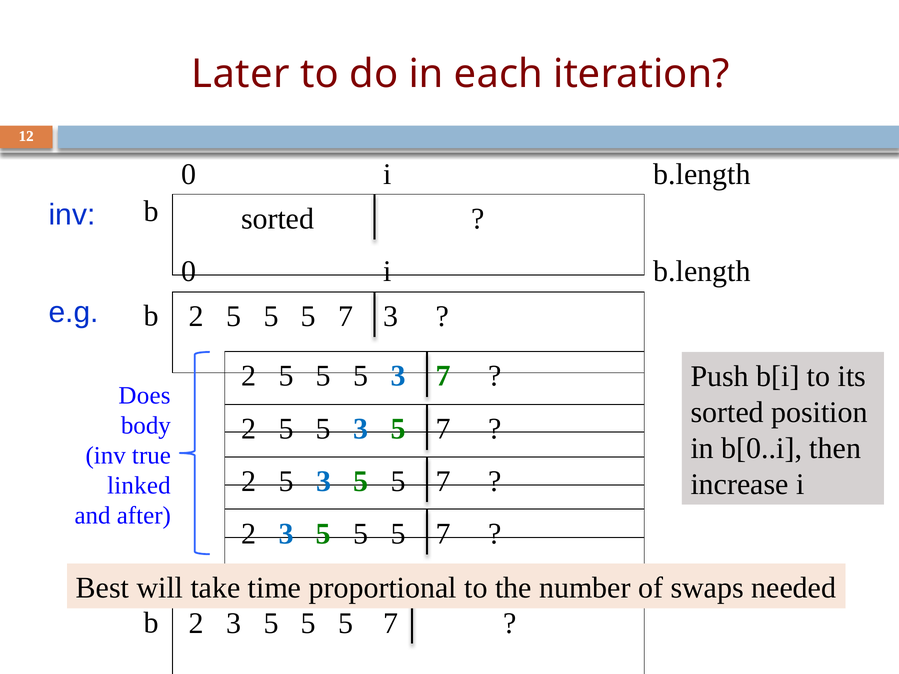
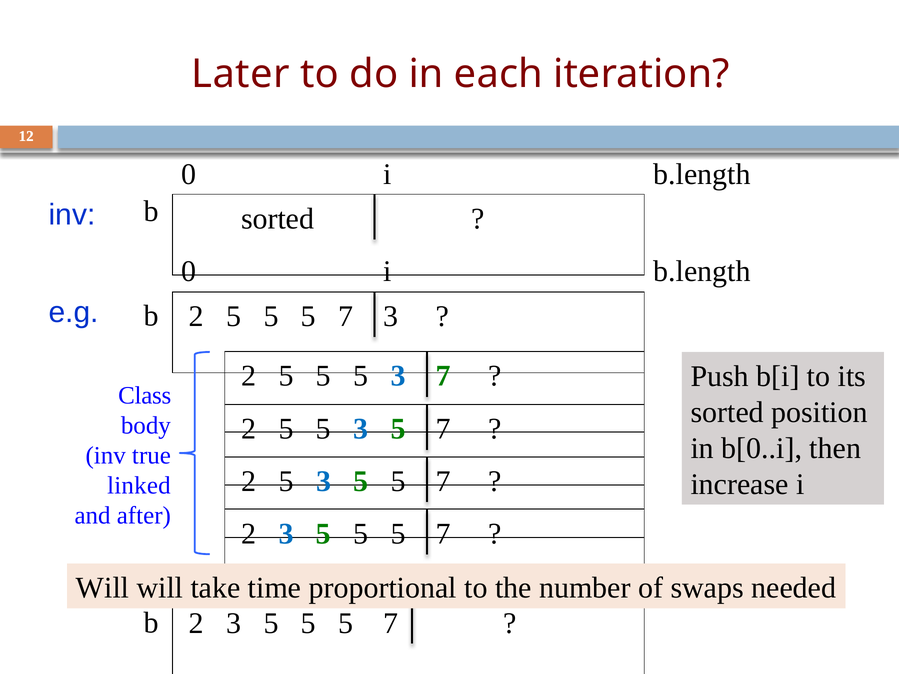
Does: Does -> Class
Best at (103, 588): Best -> Will
